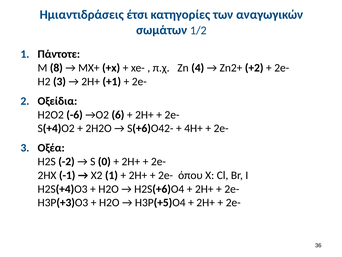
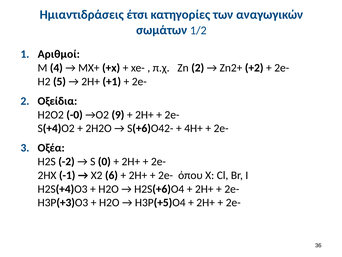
Πάντοτε: Πάντοτε -> Αριθμοί
8: 8 -> 4
Zn 4: 4 -> 2
H2 3: 3 -> 5
-6: -6 -> -0
6: 6 -> 9
X2 1: 1 -> 6
